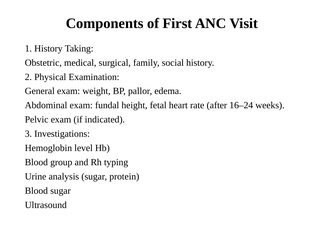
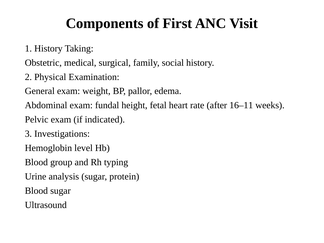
16–24: 16–24 -> 16–11
